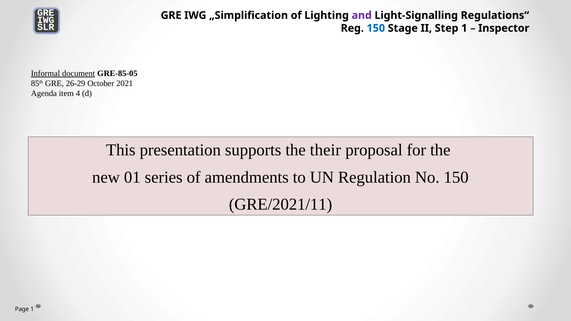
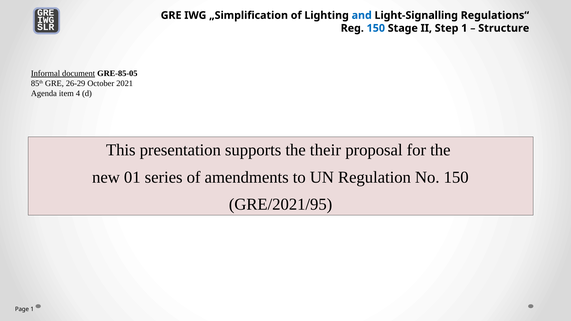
and colour: purple -> blue
Inspector: Inspector -> Structure
GRE/2021/11: GRE/2021/11 -> GRE/2021/95
